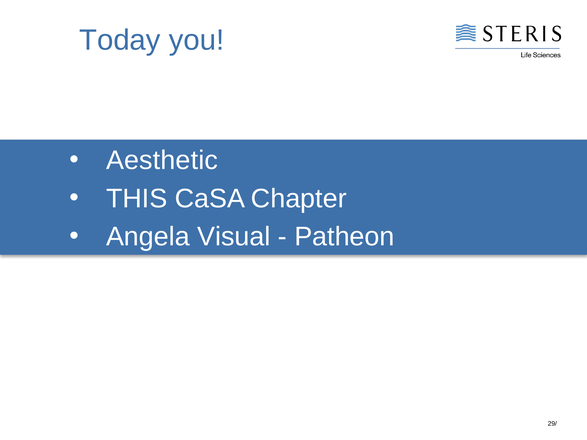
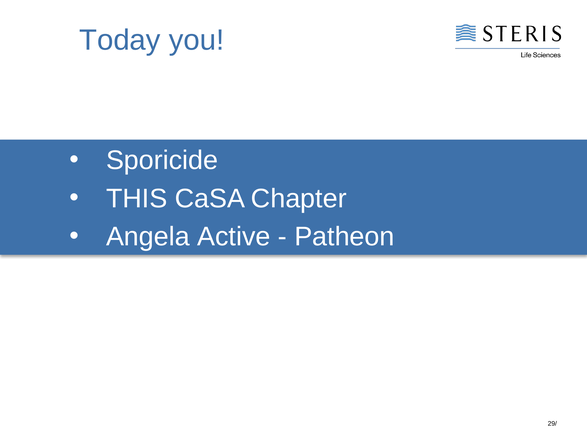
Aesthetic: Aesthetic -> Sporicide
Visual: Visual -> Active
